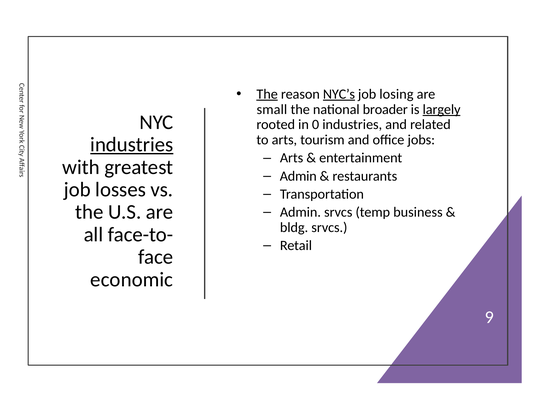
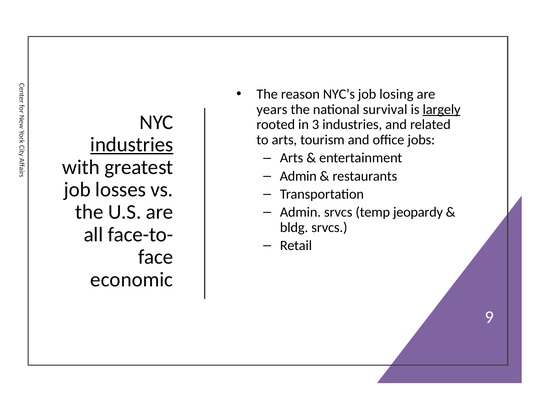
The at (267, 94) underline: present -> none
NYC’s underline: present -> none
small: small -> years
broader: broader -> survival
0: 0 -> 3
business: business -> jeopardy
